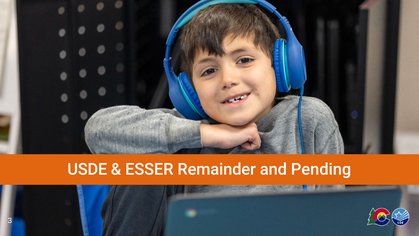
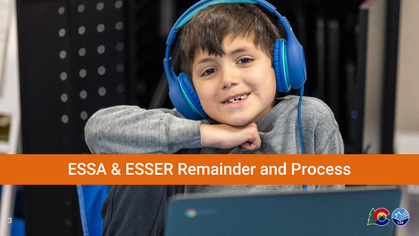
USDE: USDE -> ESSA
Pending: Pending -> Process
